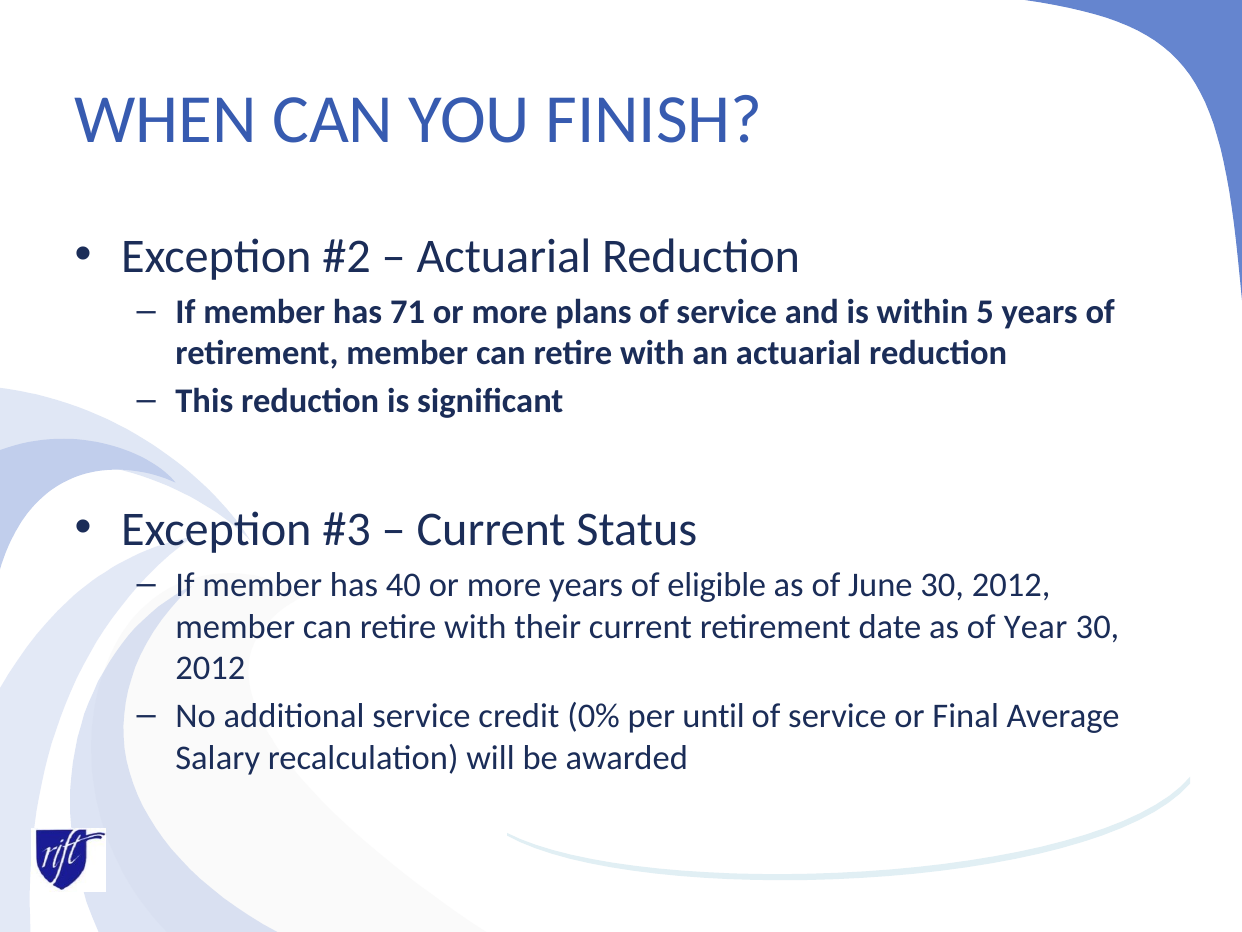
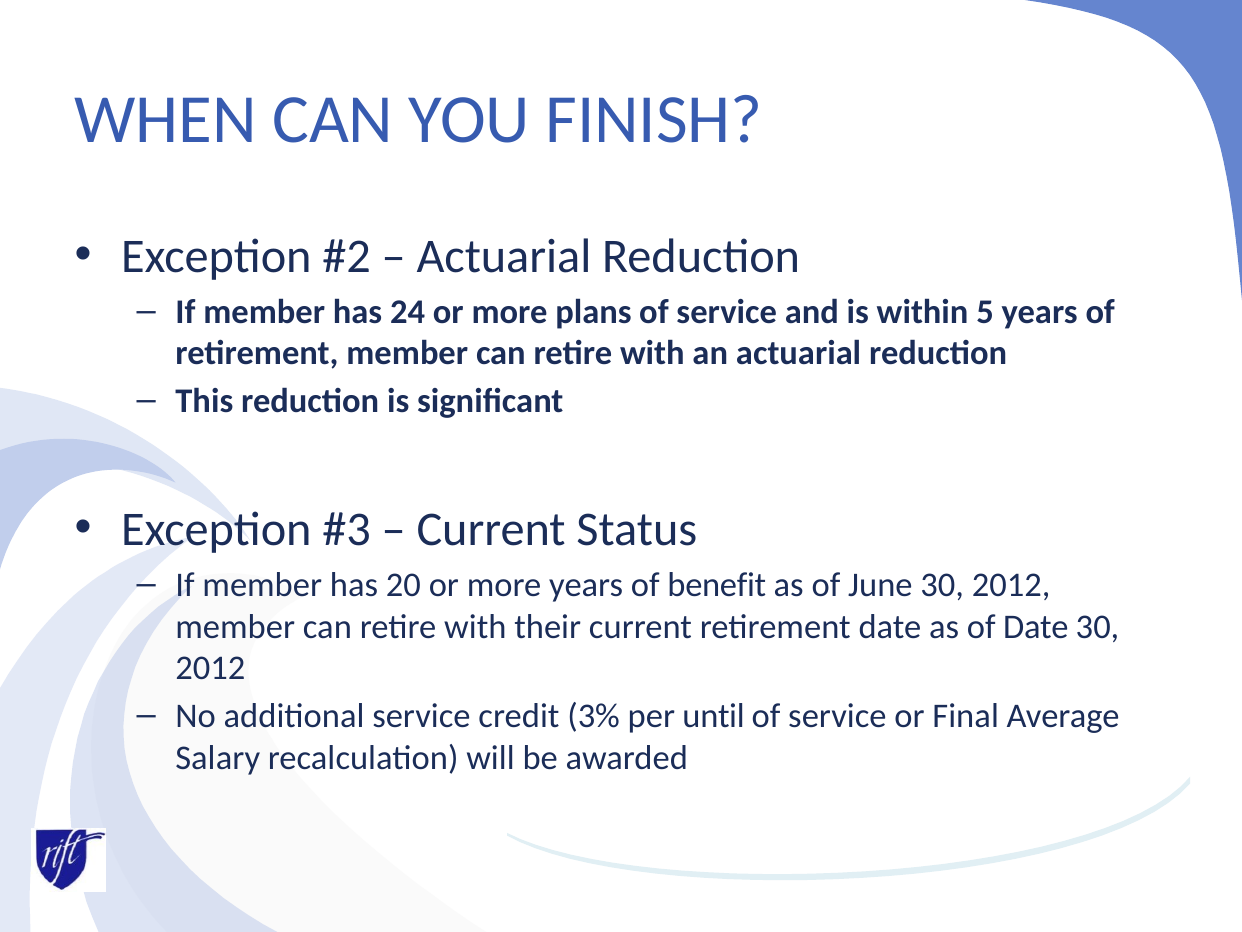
71: 71 -> 24
40: 40 -> 20
eligible: eligible -> benefit
of Year: Year -> Date
0%: 0% -> 3%
